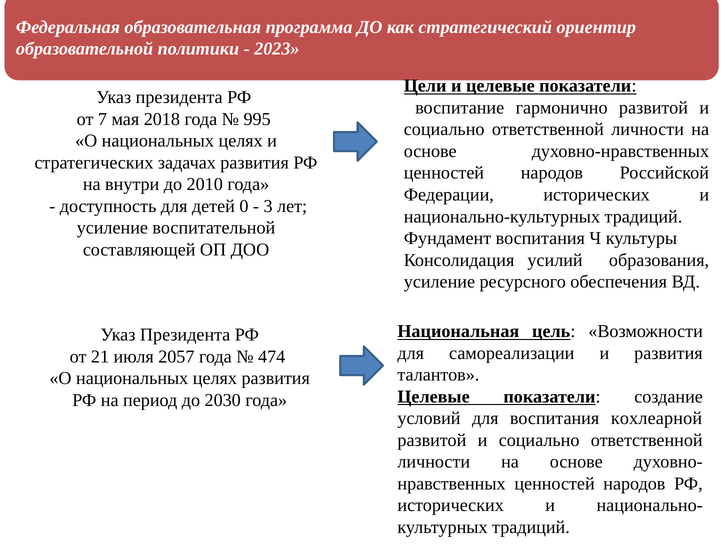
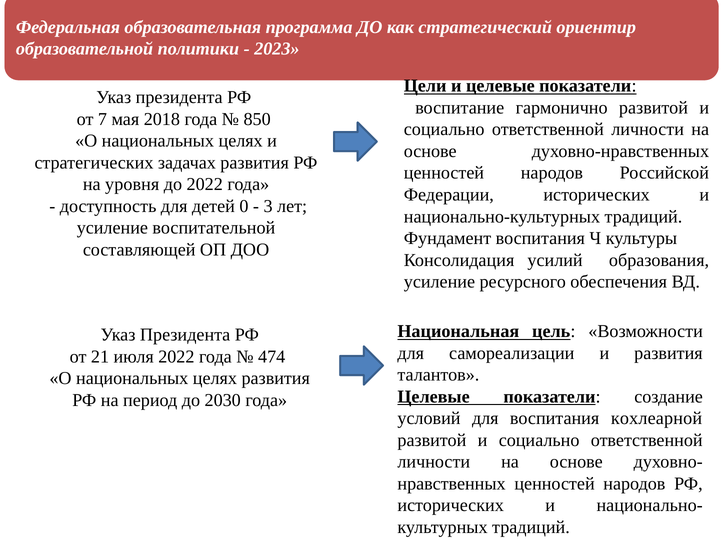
995: 995 -> 850
внутри: внутри -> уровня
до 2010: 2010 -> 2022
июля 2057: 2057 -> 2022
